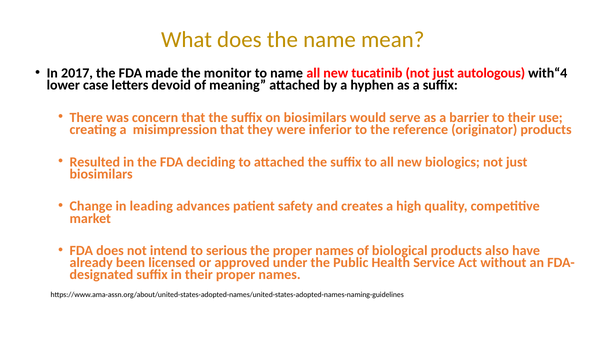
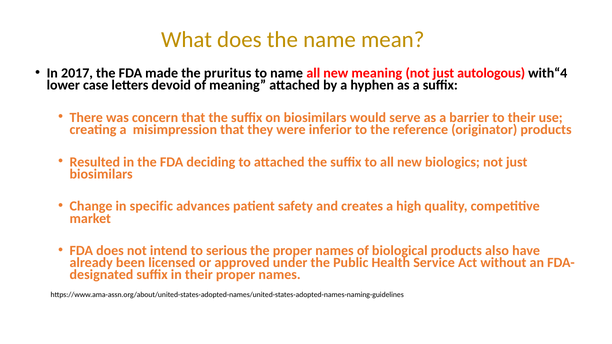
monitor: monitor -> pruritus
new tucatinib: tucatinib -> meaning
leading: leading -> specific
